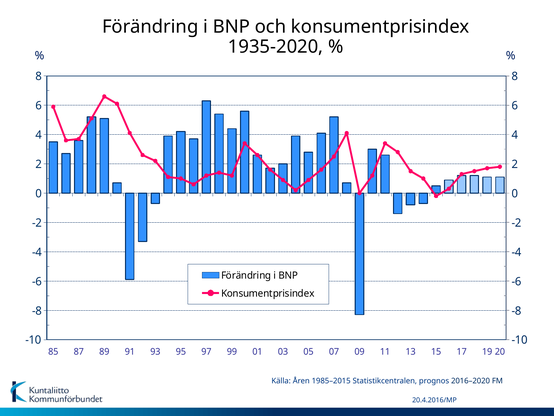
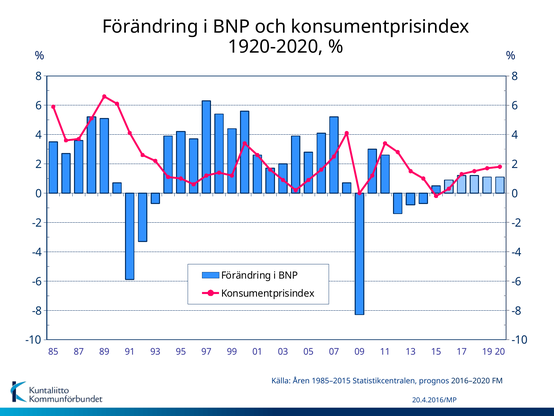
1935-2020: 1935-2020 -> 1920-2020
